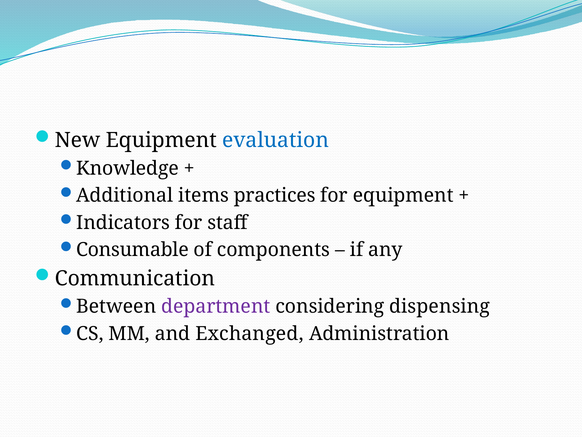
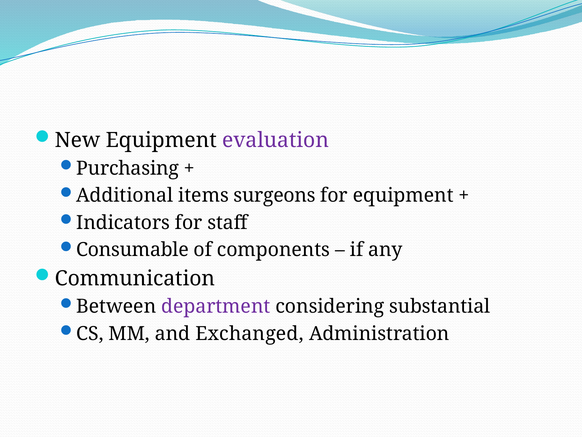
evaluation colour: blue -> purple
Knowledge: Knowledge -> Purchasing
practices: practices -> surgeons
dispensing: dispensing -> substantial
